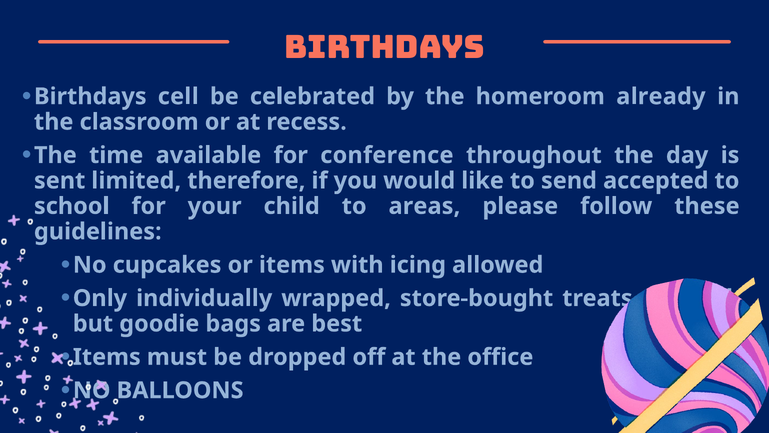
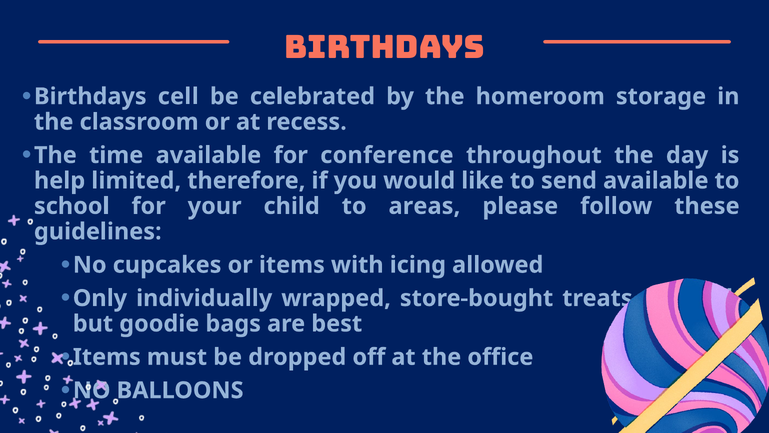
already: already -> storage
sent: sent -> help
send accepted: accepted -> available
